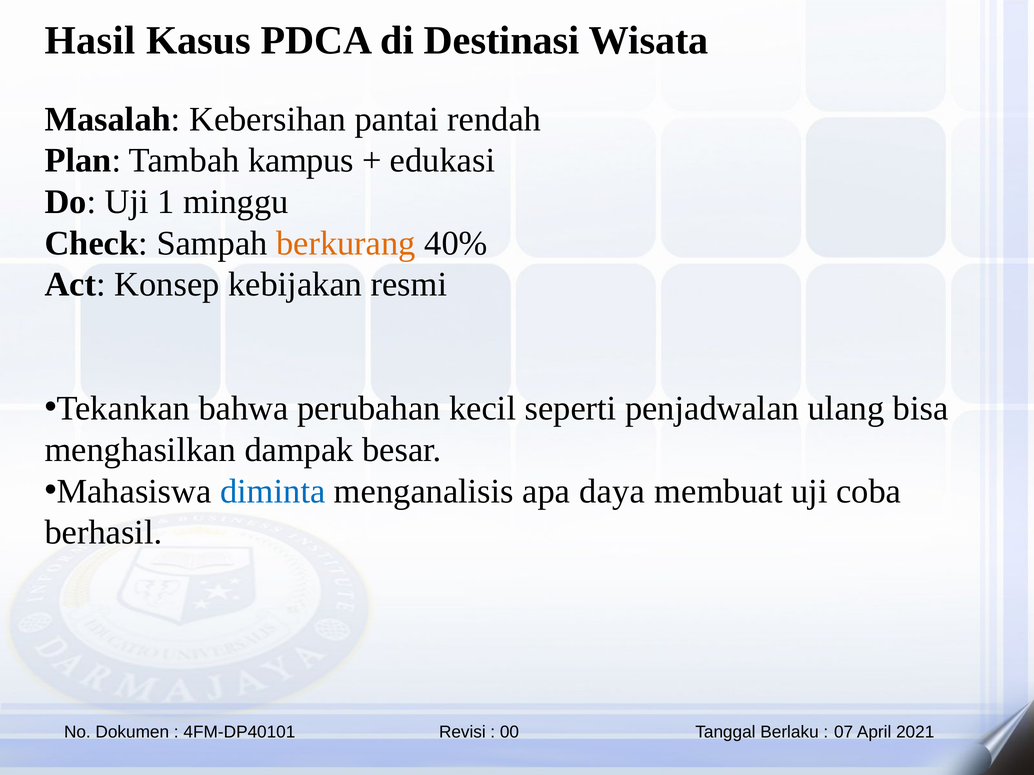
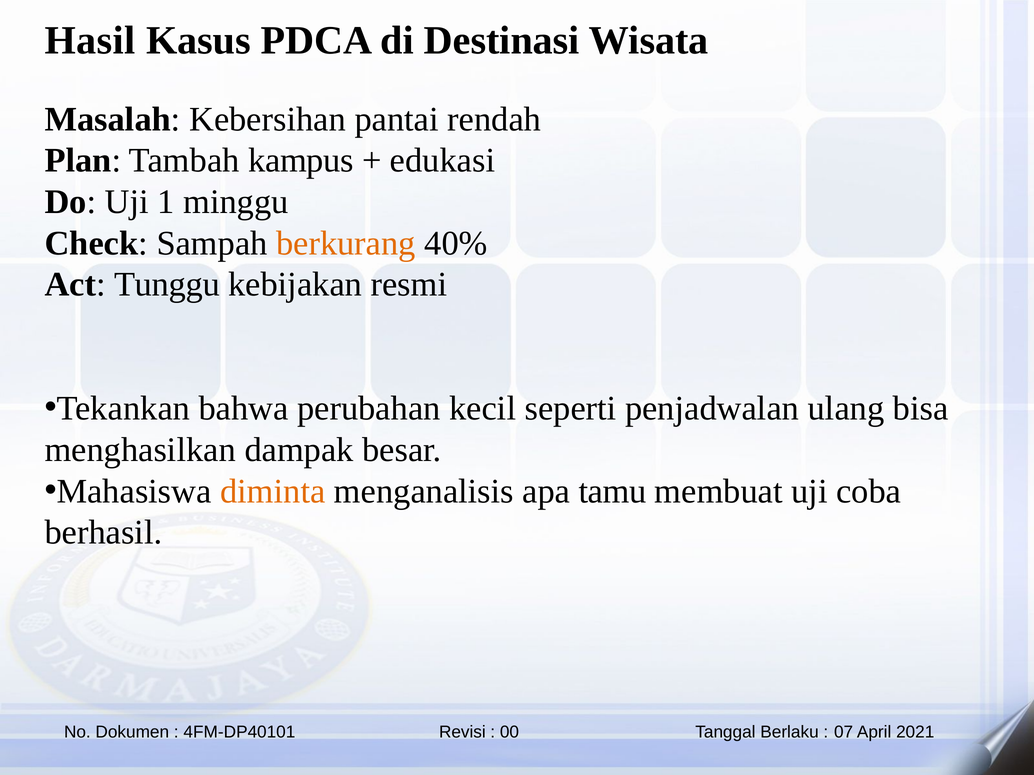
Konsep: Konsep -> Tunggu
diminta colour: blue -> orange
daya: daya -> tamu
